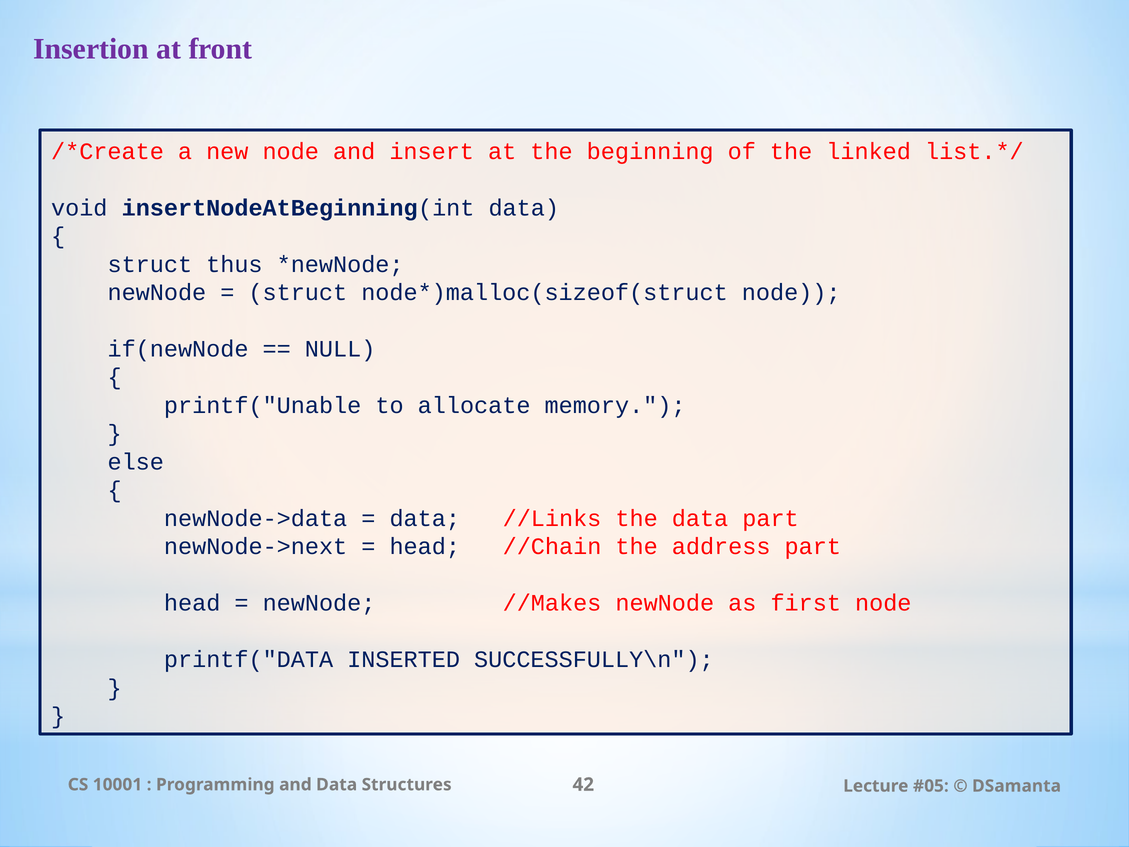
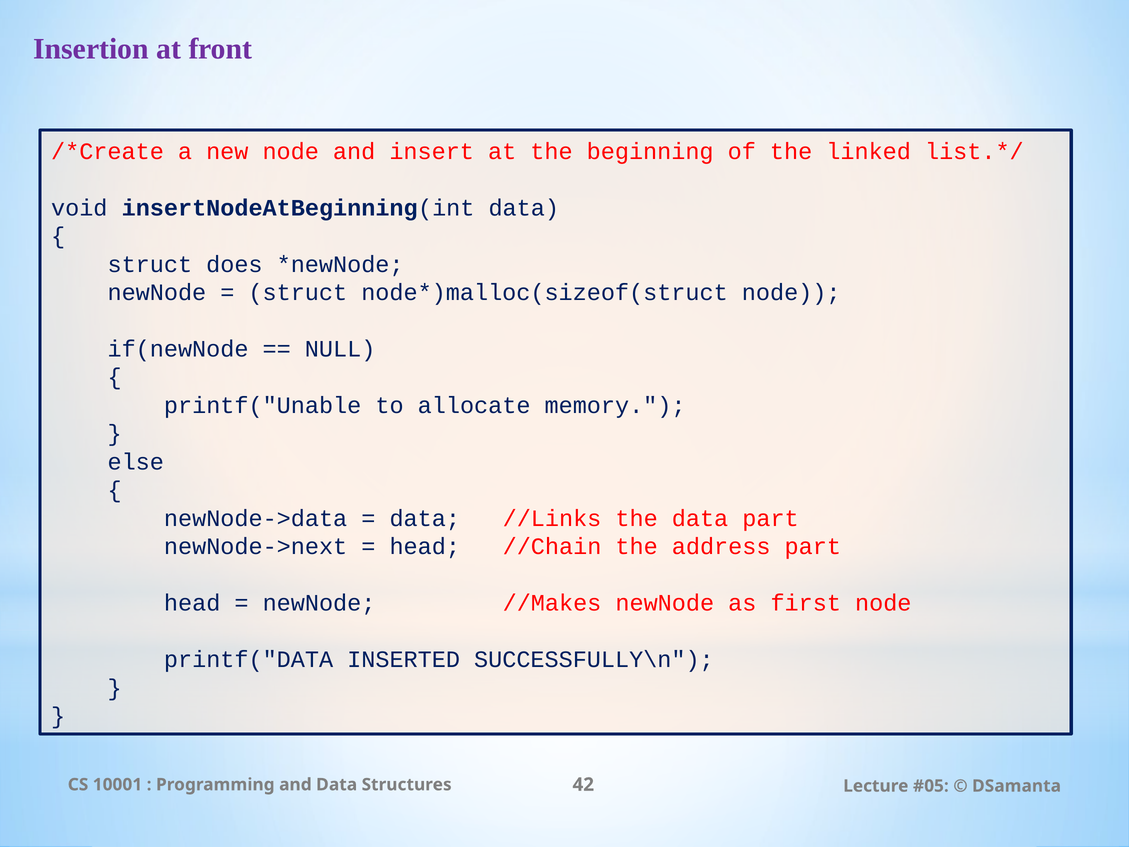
thus: thus -> does
